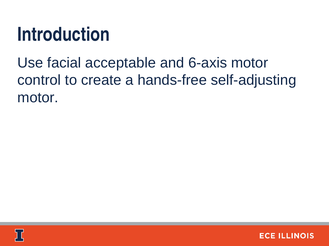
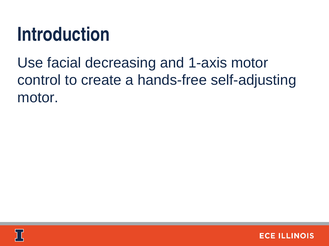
acceptable: acceptable -> decreasing
6-axis: 6-axis -> 1-axis
